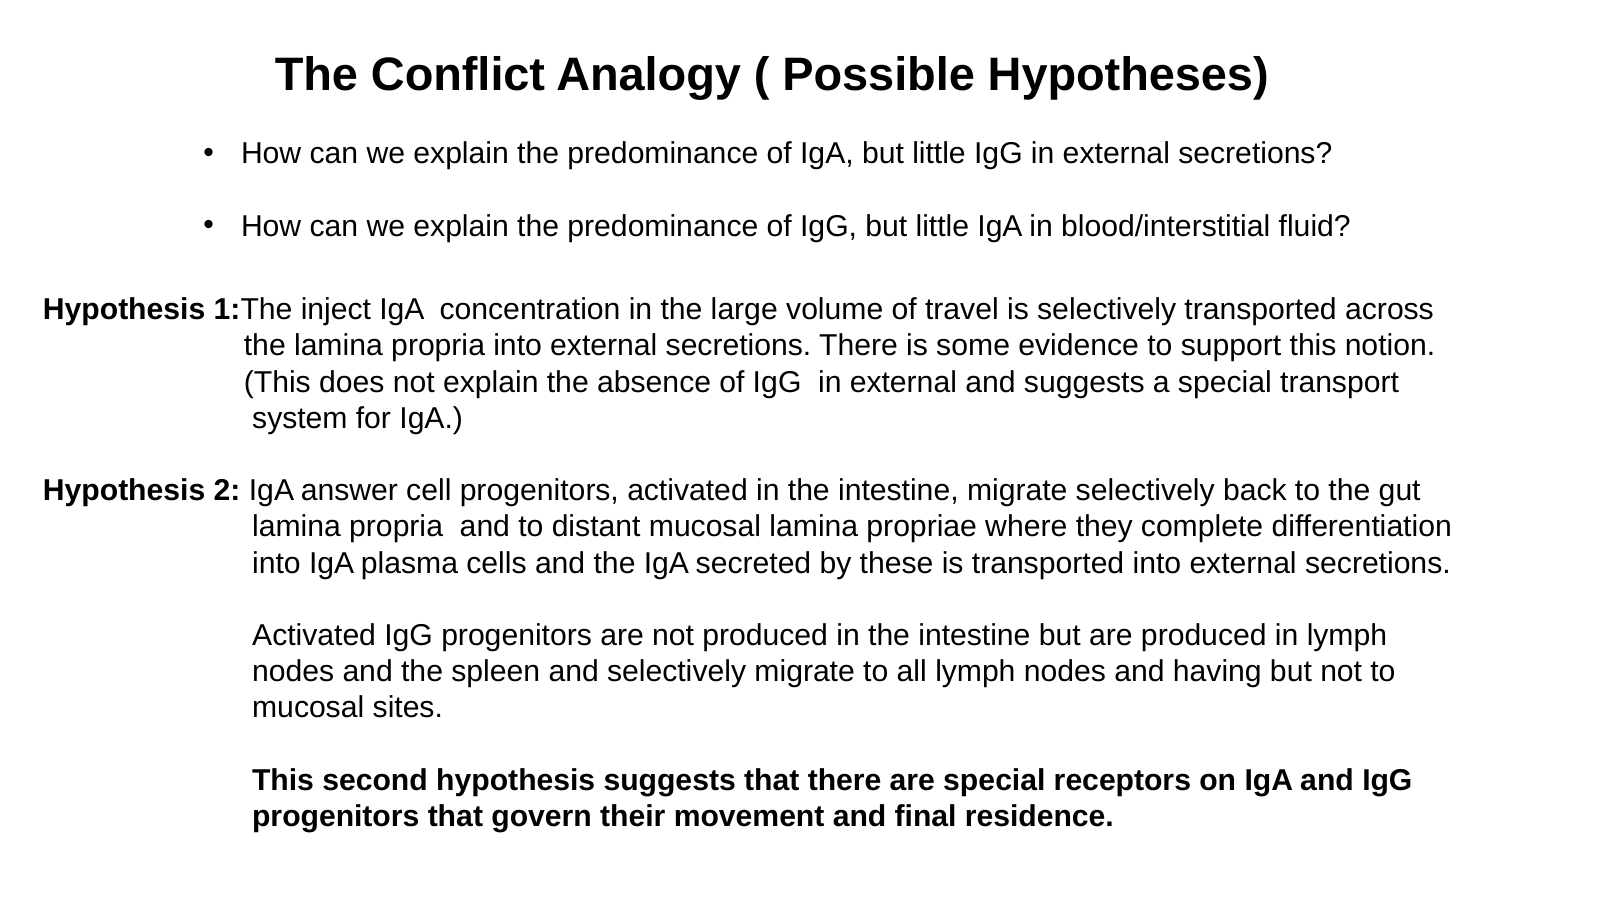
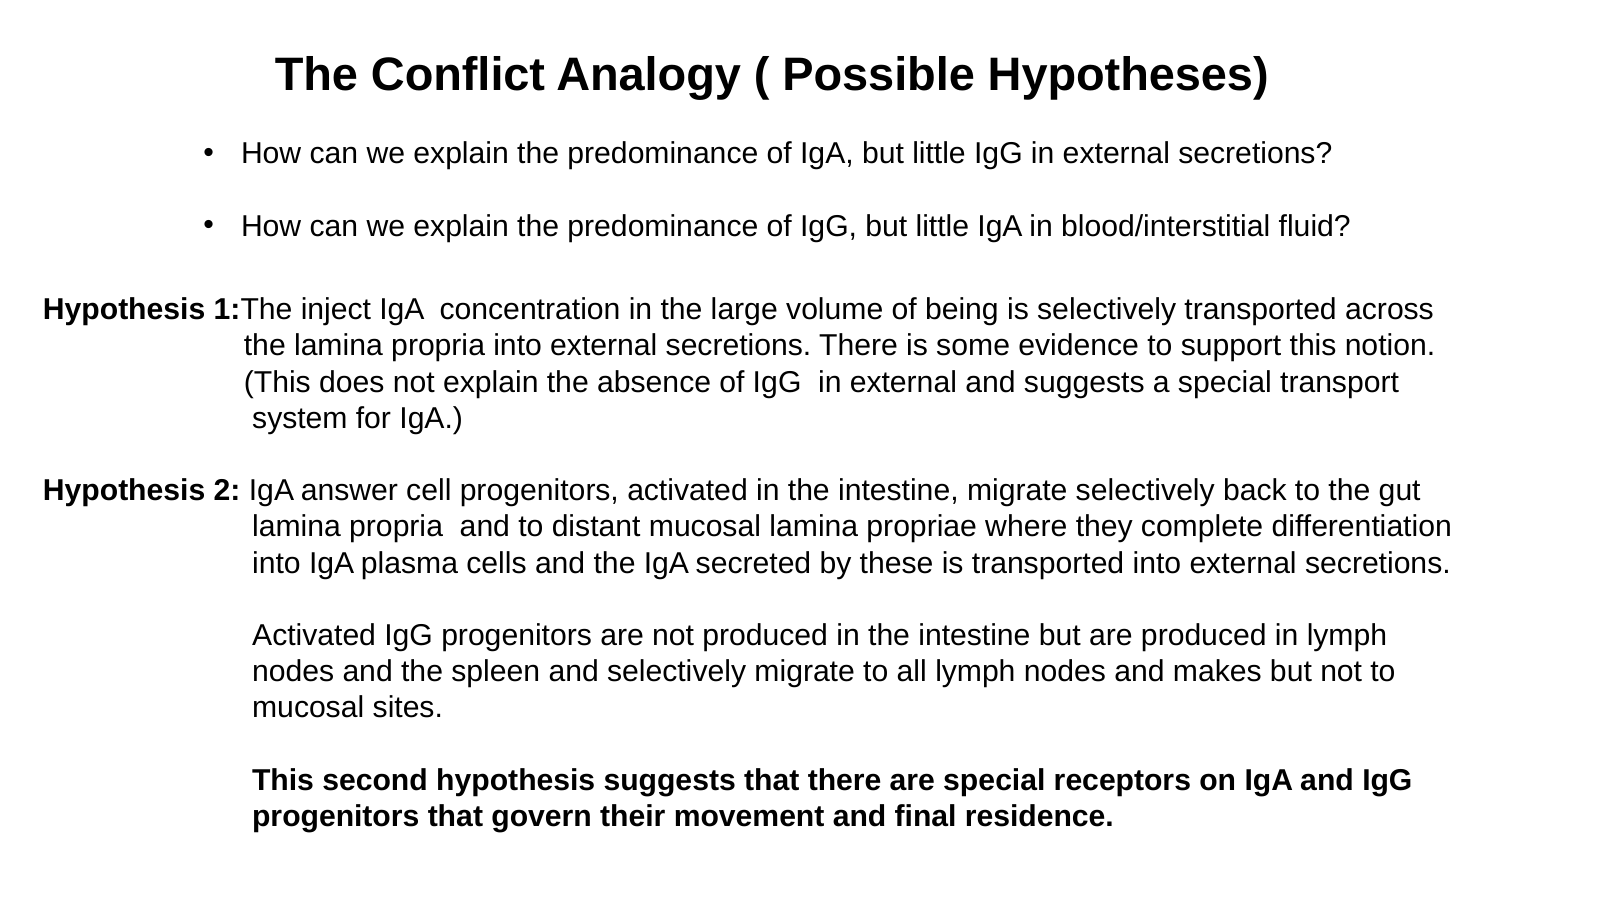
travel: travel -> being
having: having -> makes
